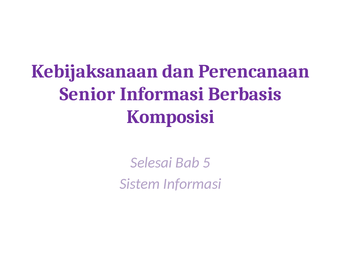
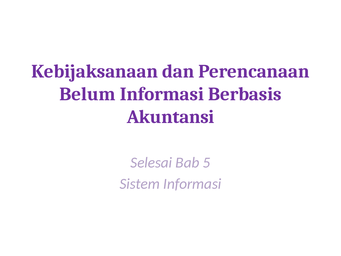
Senior: Senior -> Belum
Komposisi: Komposisi -> Akuntansi
